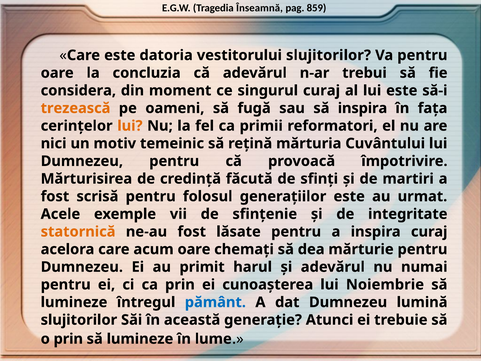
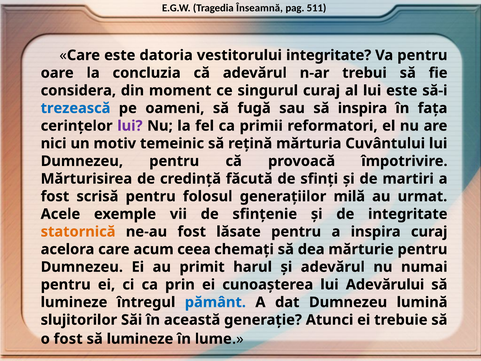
859: 859 -> 511
vestitorului slujitorilor: slujitorilor -> integritate
trezească colour: orange -> blue
lui at (130, 126) colour: orange -> purple
este at (349, 196): este -> milă
acum oare: oare -> ceea
Noiembrie: Noiembrie -> Adevărului
o prin: prin -> fost
